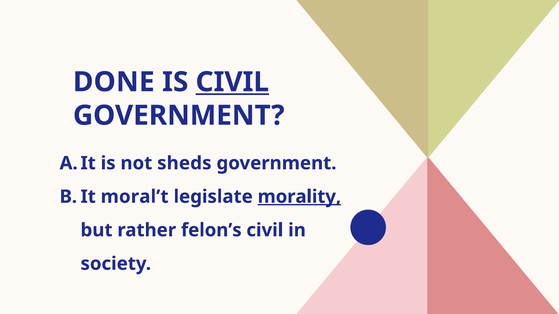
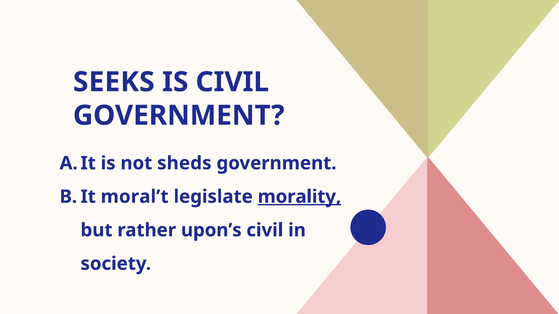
DONE: DONE -> SEEKS
CIVIL at (232, 82) underline: present -> none
felon’s: felon’s -> upon’s
